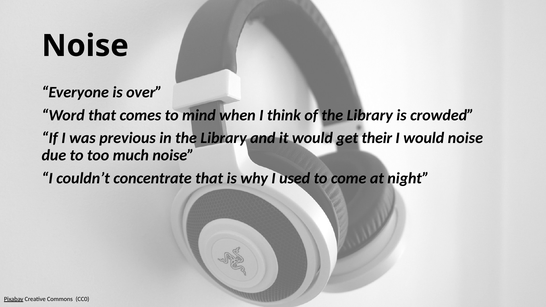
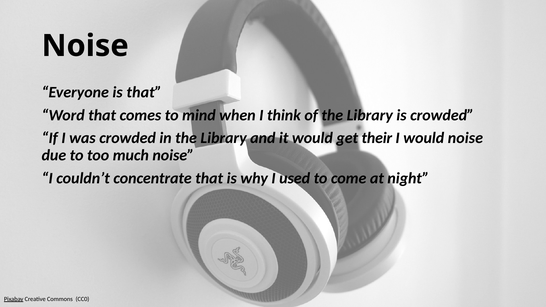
is over: over -> that
was previous: previous -> crowded
